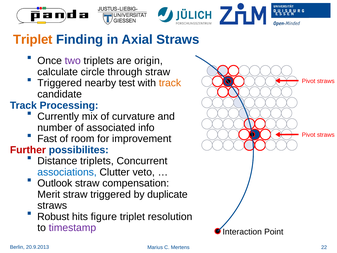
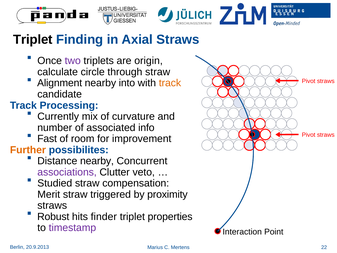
Triplet at (33, 39) colour: orange -> black
Triggered at (60, 83): Triggered -> Alignment
test: test -> into
Further colour: red -> orange
Distance triplets: triplets -> nearby
associations colour: blue -> purple
Outlook: Outlook -> Studied
duplicate: duplicate -> proximity
figure: figure -> finder
resolution: resolution -> properties
